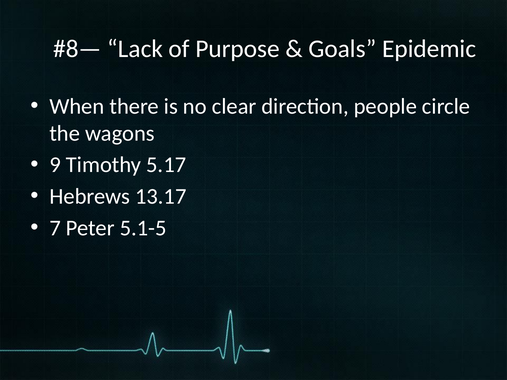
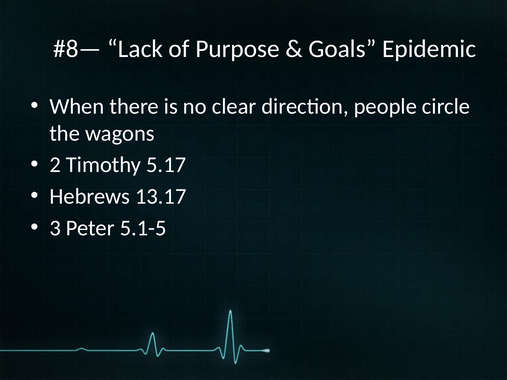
9: 9 -> 2
7: 7 -> 3
